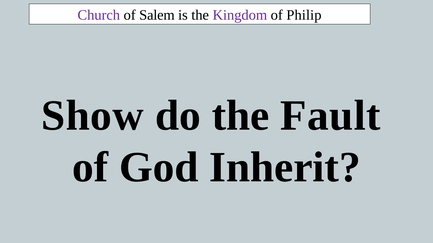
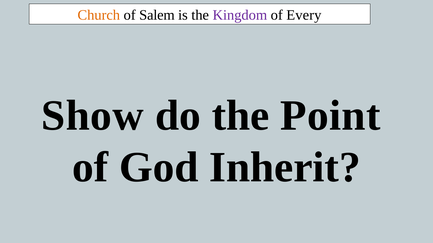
Church colour: purple -> orange
Philip: Philip -> Every
Fault: Fault -> Point
